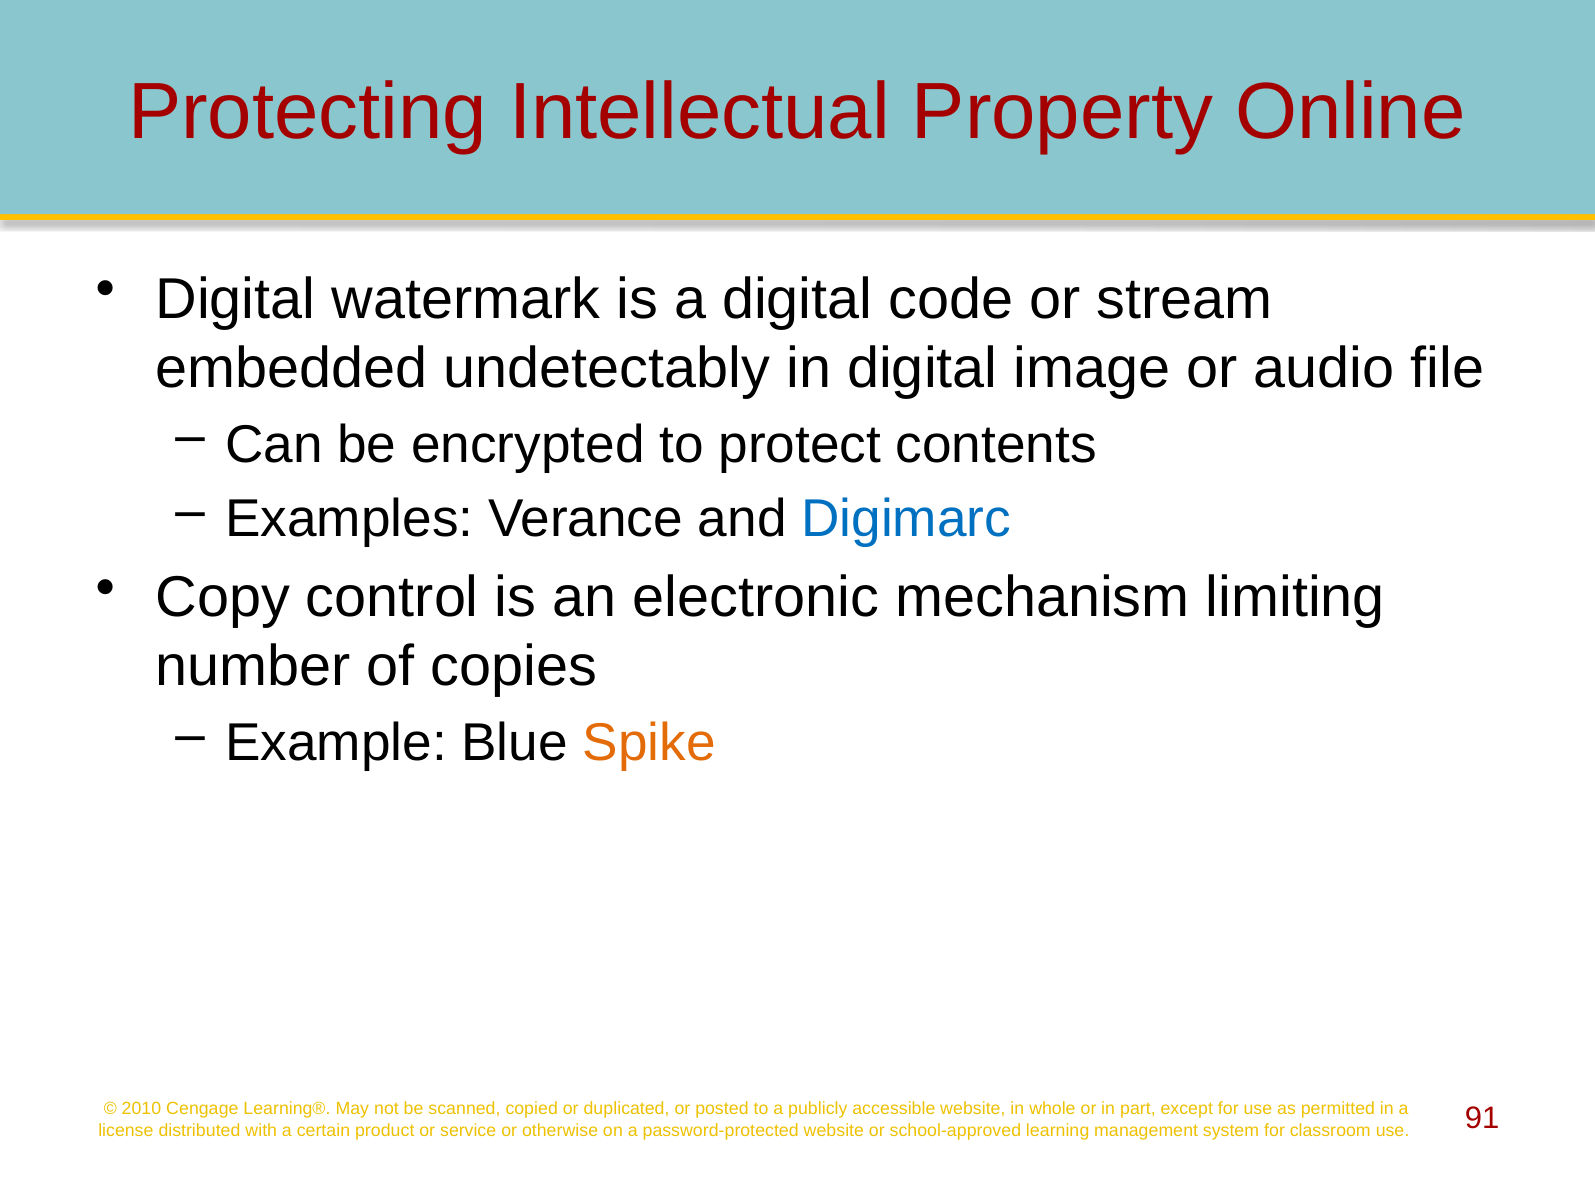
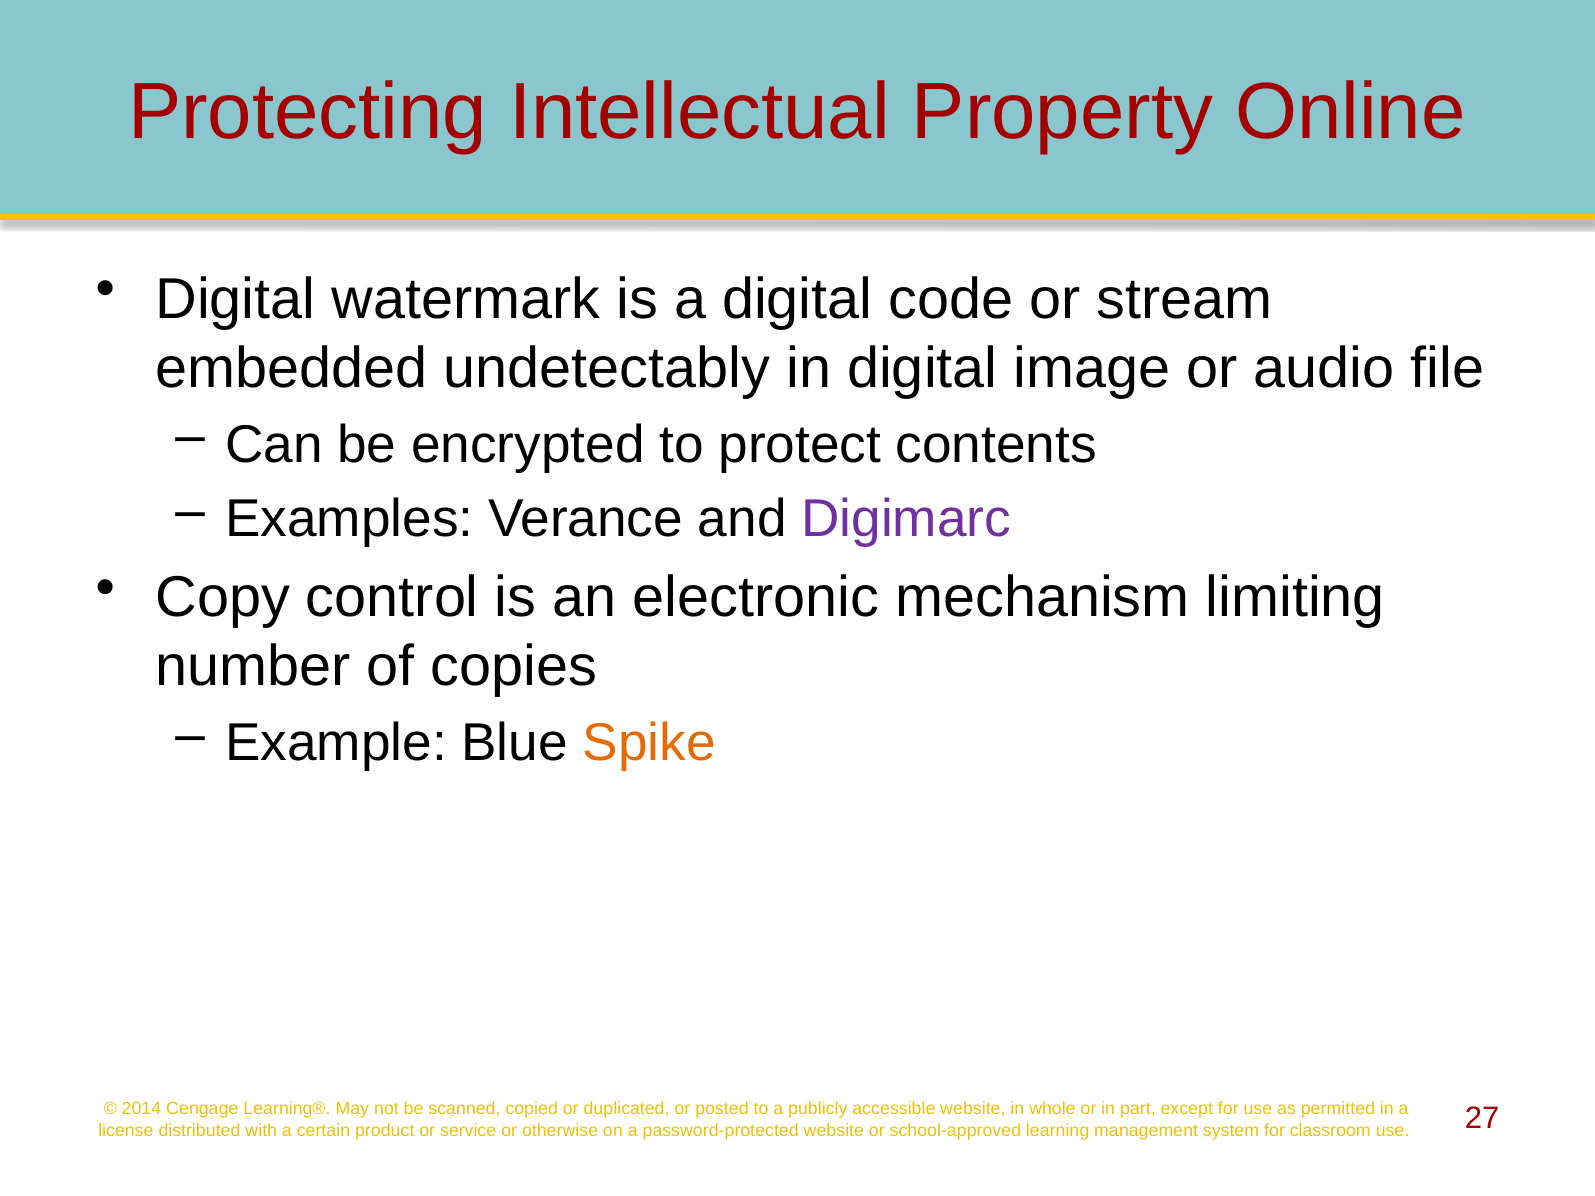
Digimarc colour: blue -> purple
2010: 2010 -> 2014
91: 91 -> 27
